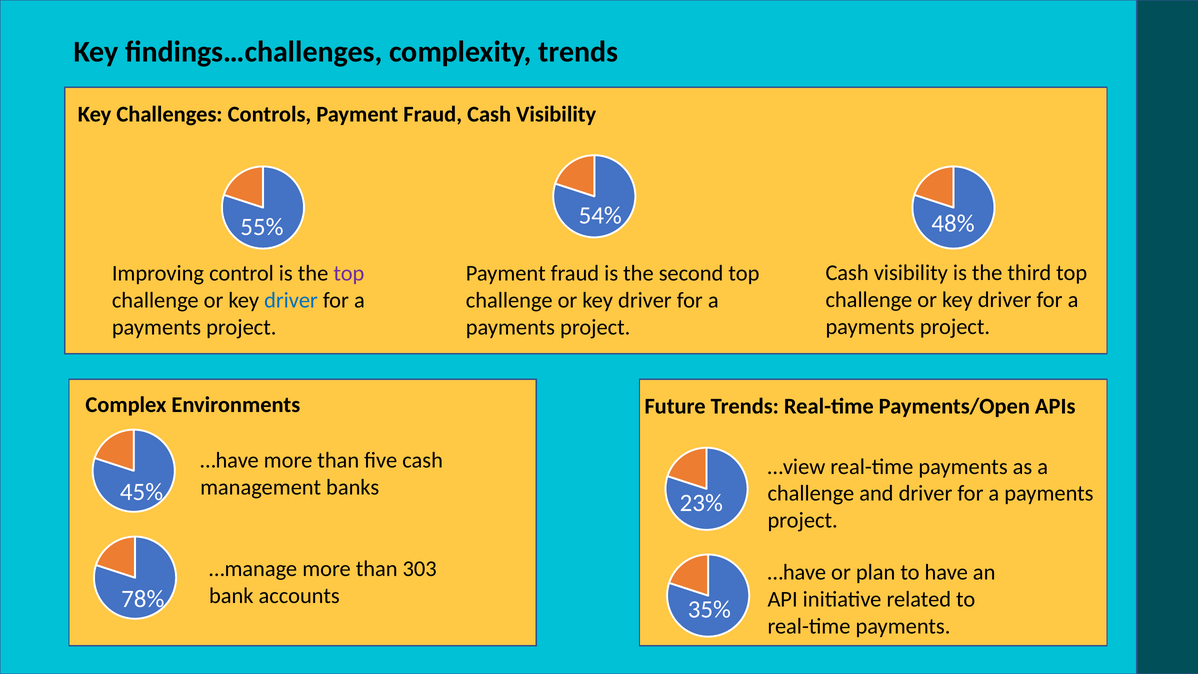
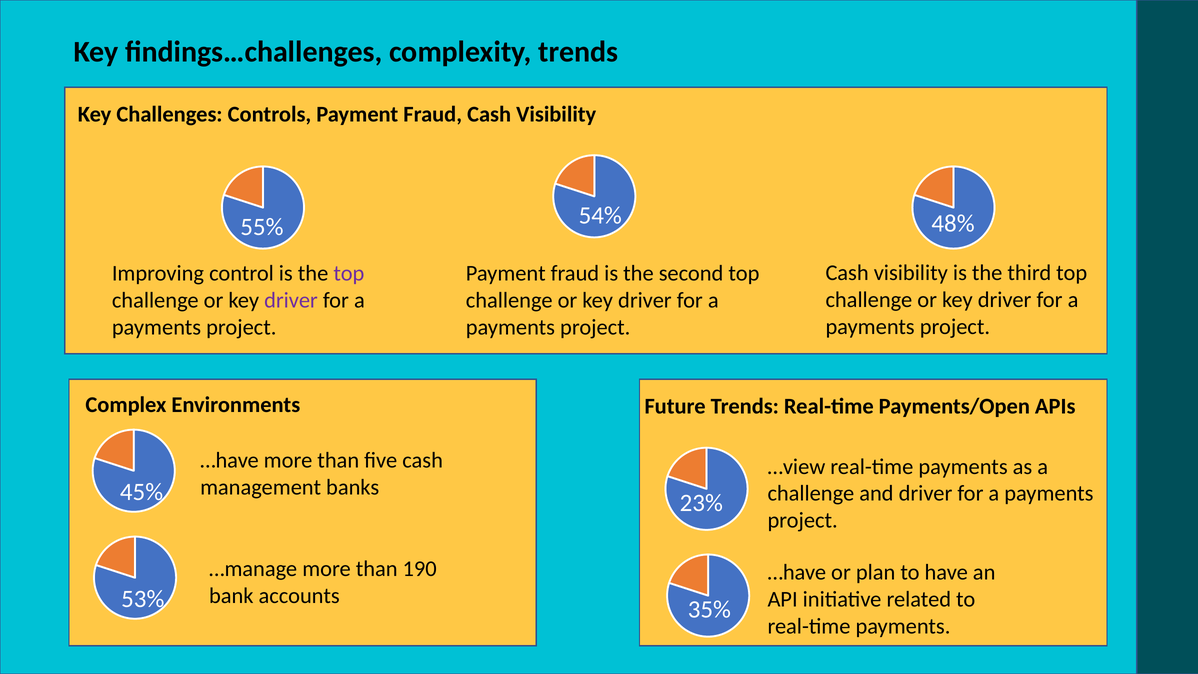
driver at (291, 300) colour: blue -> purple
303: 303 -> 190
78%: 78% -> 53%
